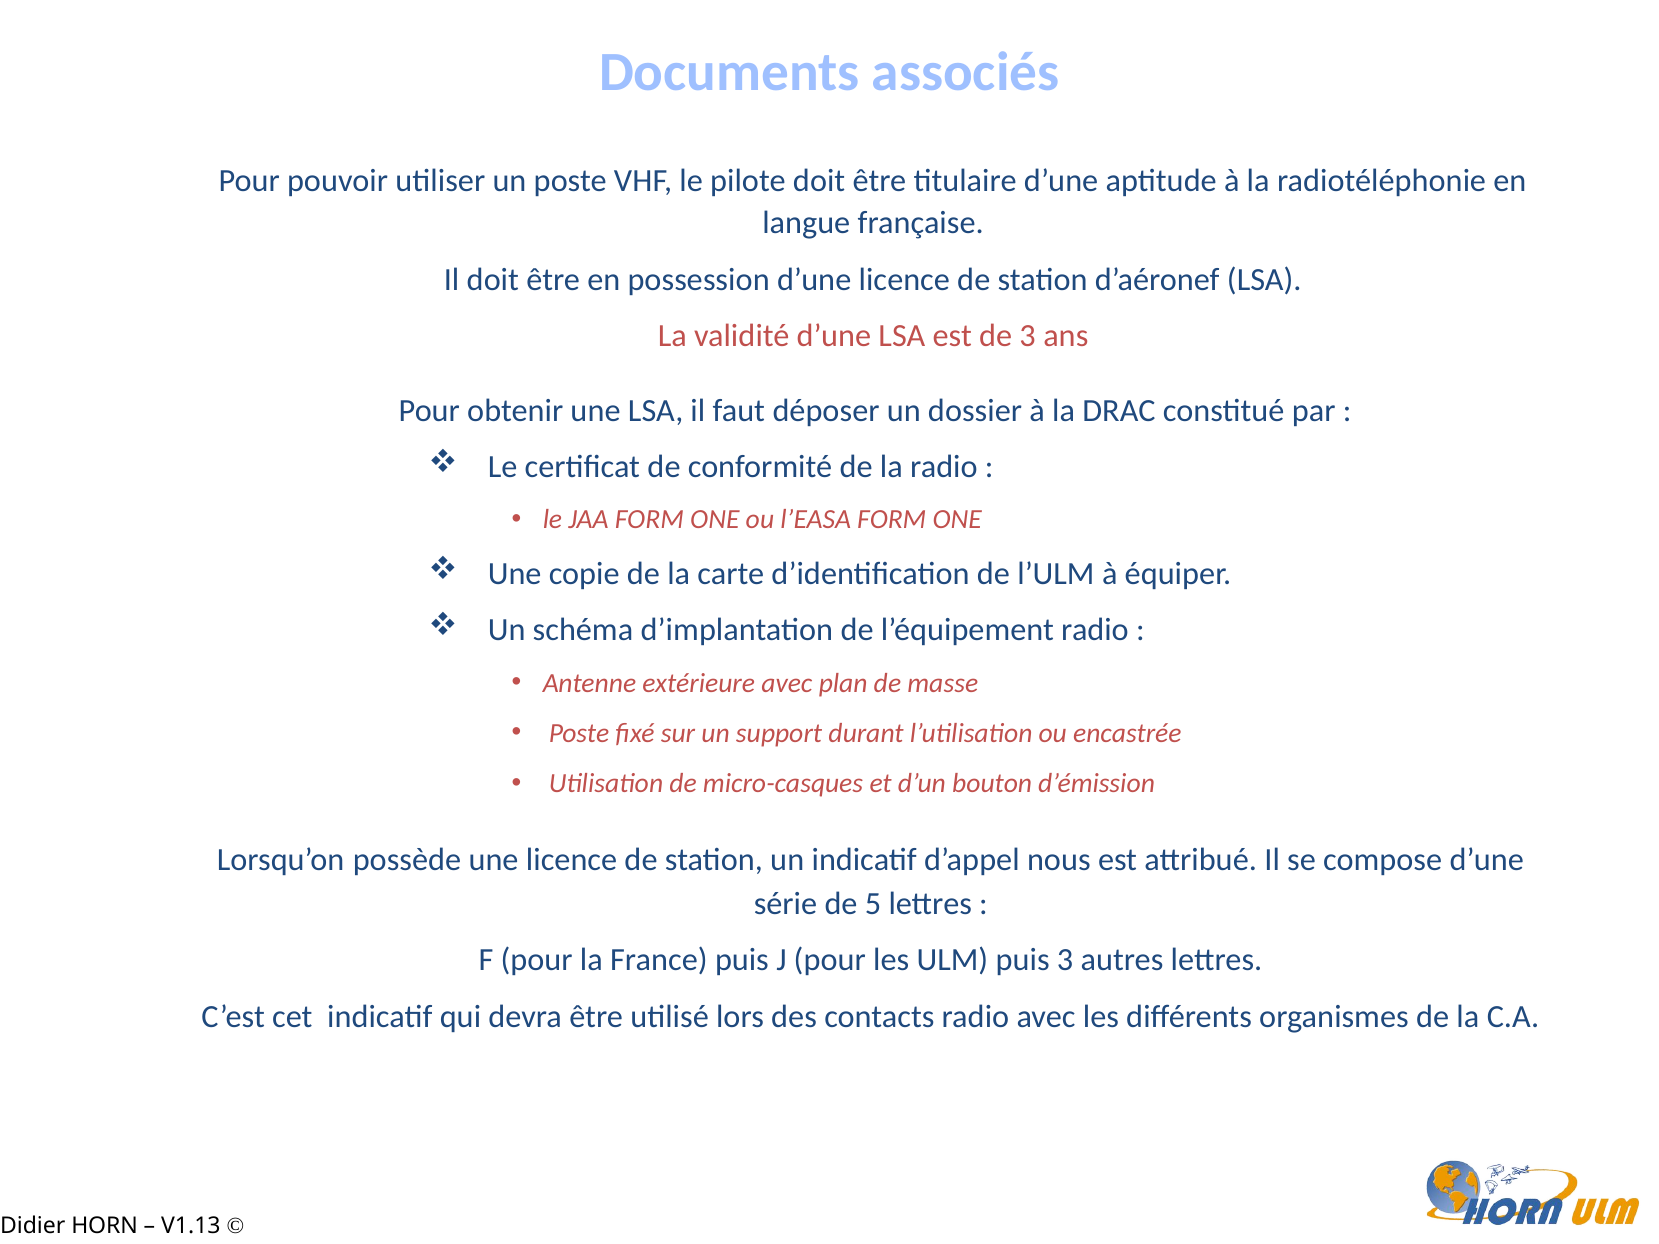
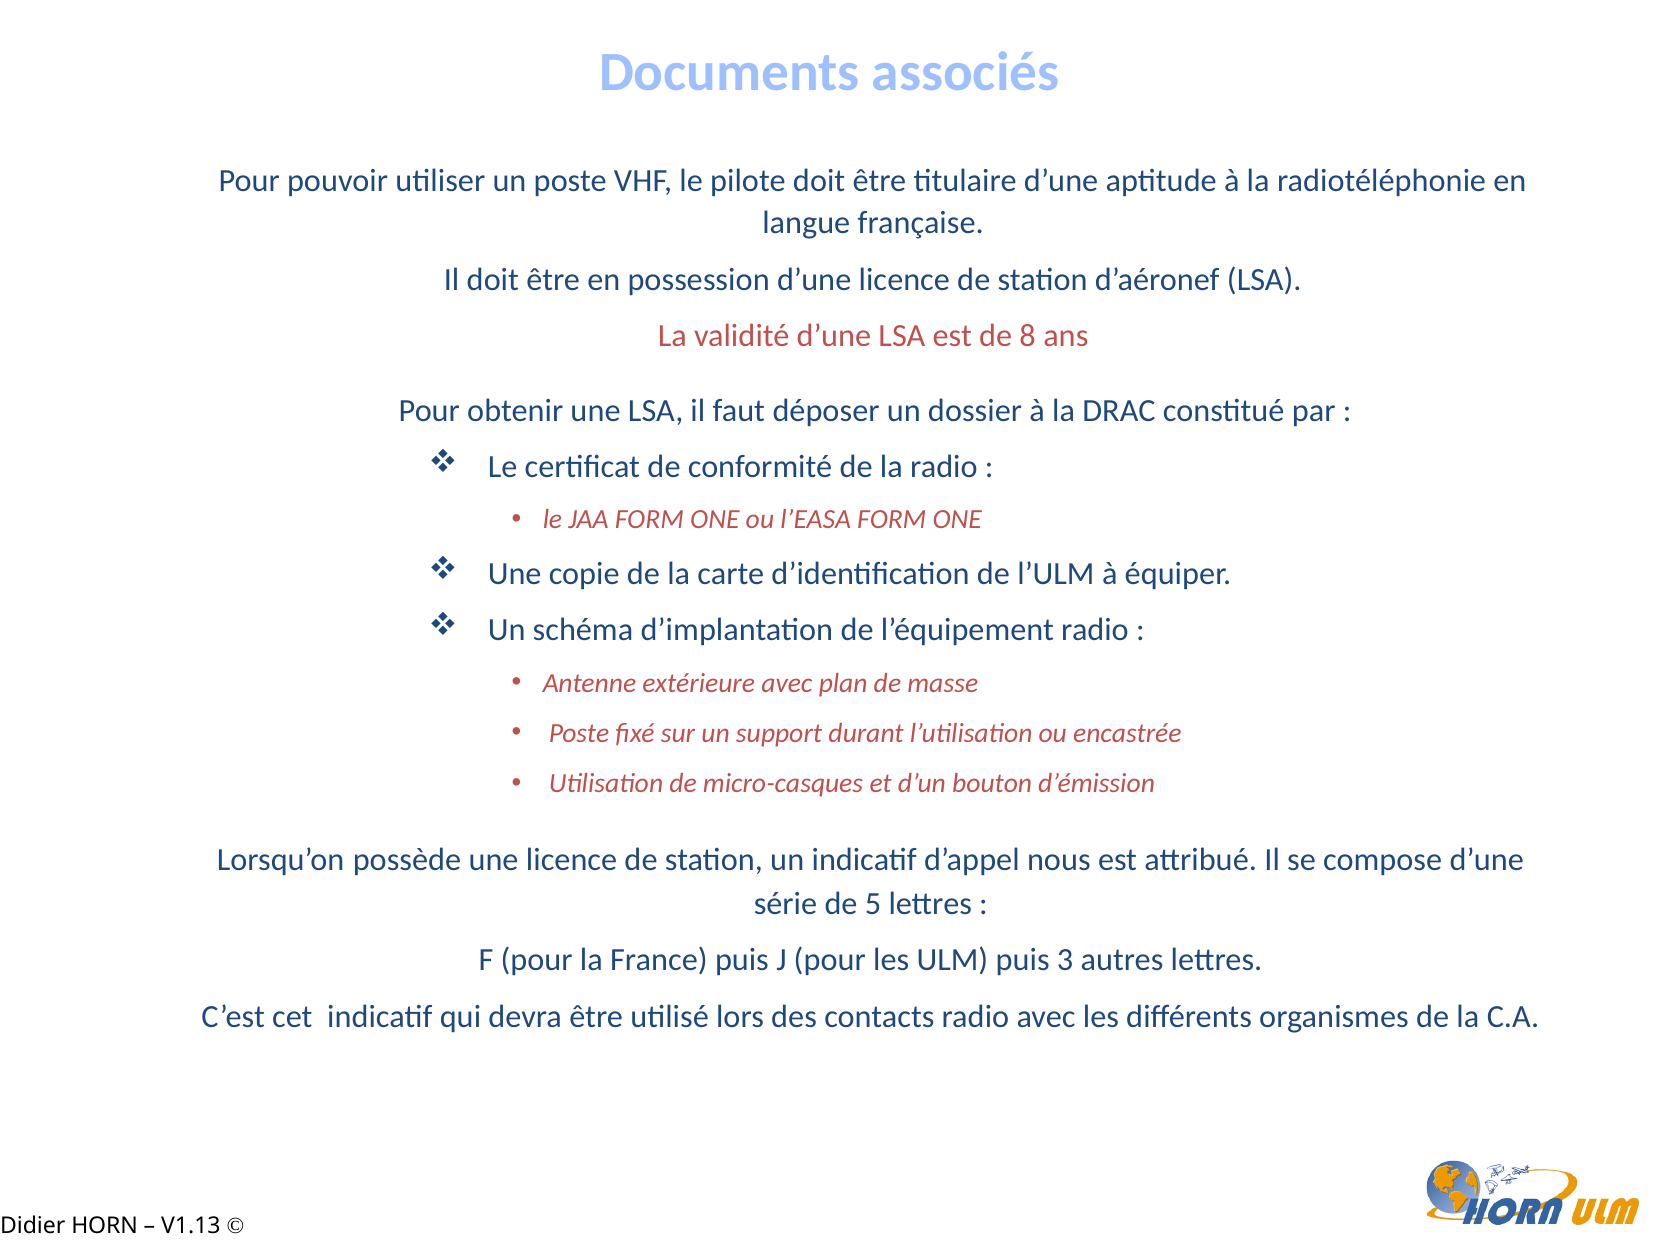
de 3: 3 -> 8
